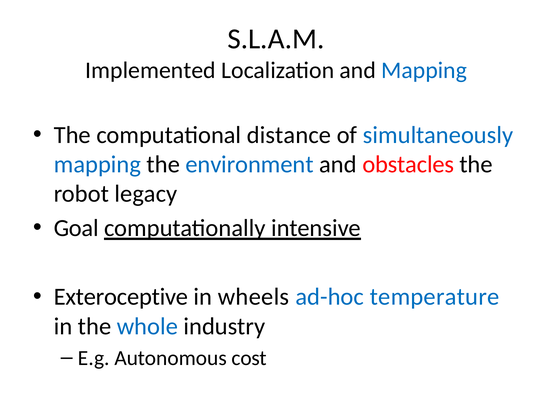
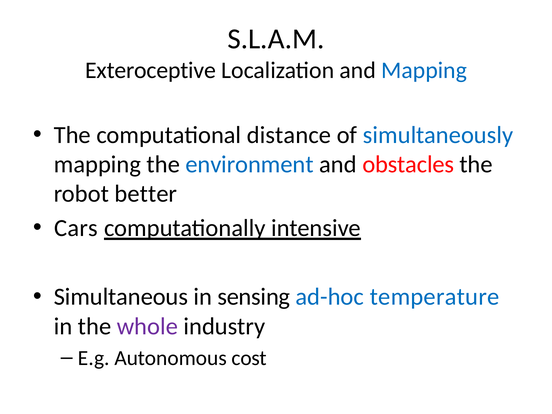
Implemented: Implemented -> Exteroceptive
mapping at (97, 164) colour: blue -> black
legacy: legacy -> better
Goal: Goal -> Cars
Exteroceptive: Exteroceptive -> Simultaneous
wheels: wheels -> sensing
whole colour: blue -> purple
